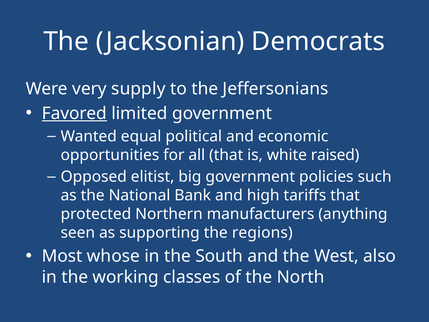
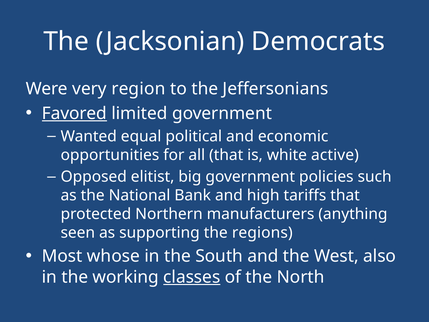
supply: supply -> region
raised: raised -> active
classes underline: none -> present
